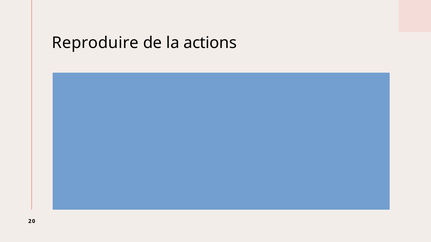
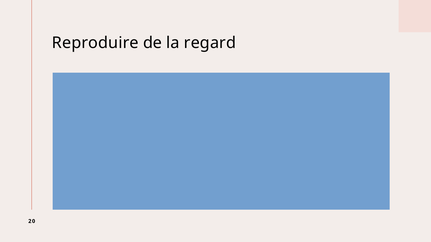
actions: actions -> regard
